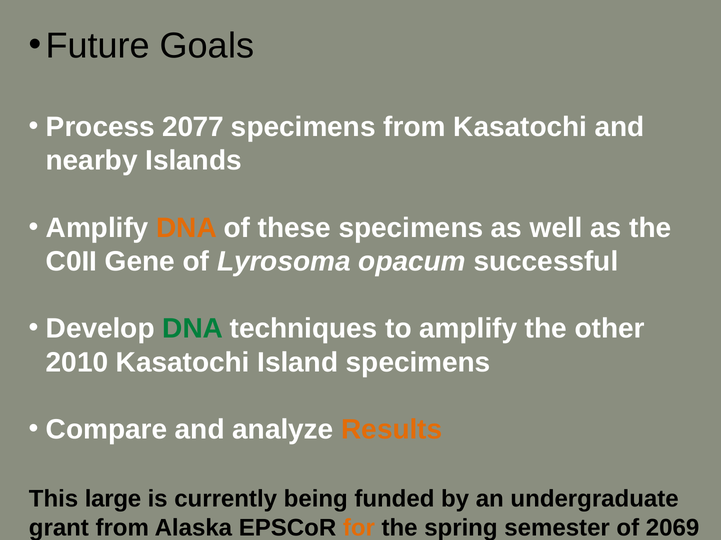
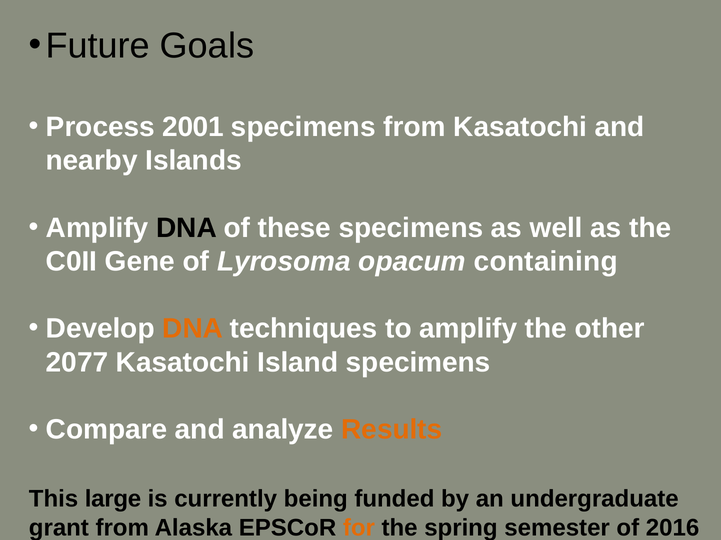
2077: 2077 -> 2001
DNA at (187, 228) colour: orange -> black
successful: successful -> containing
DNA at (193, 329) colour: green -> orange
2010: 2010 -> 2077
2069: 2069 -> 2016
